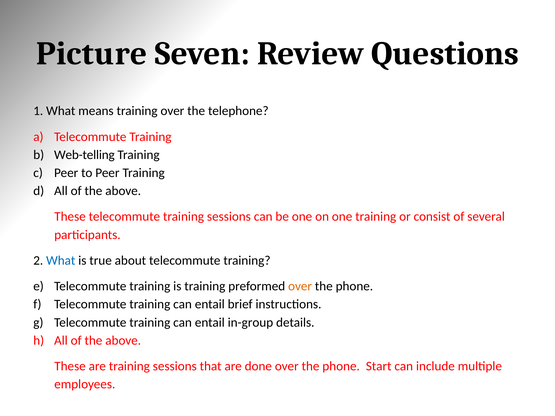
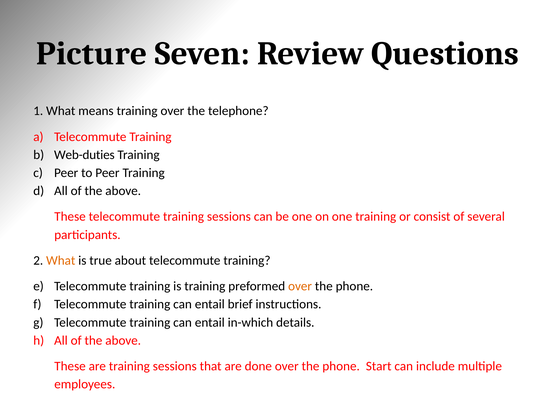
Web-telling: Web-telling -> Web-duties
What at (61, 261) colour: blue -> orange
in-group: in-group -> in-which
